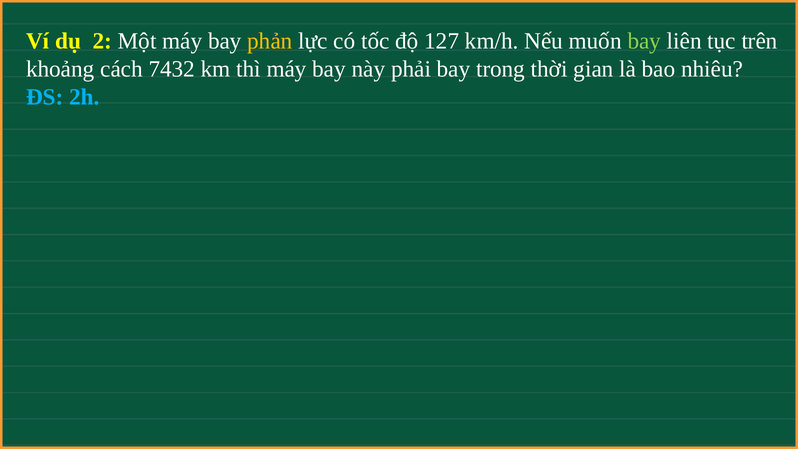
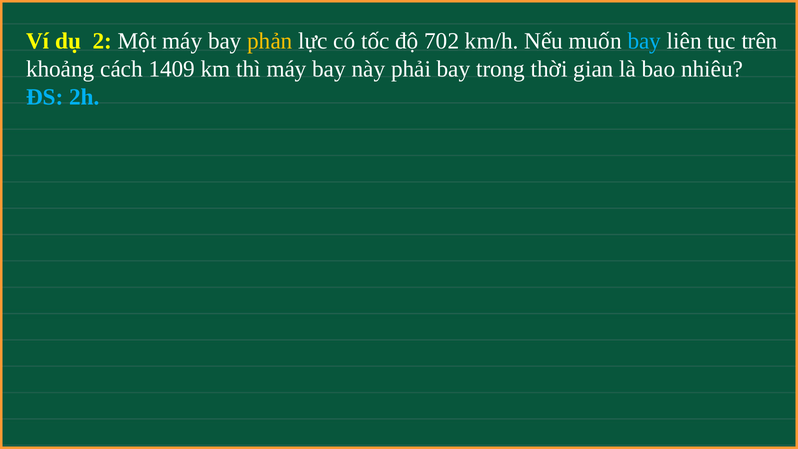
127: 127 -> 702
bay at (644, 41) colour: light green -> light blue
7432: 7432 -> 1409
